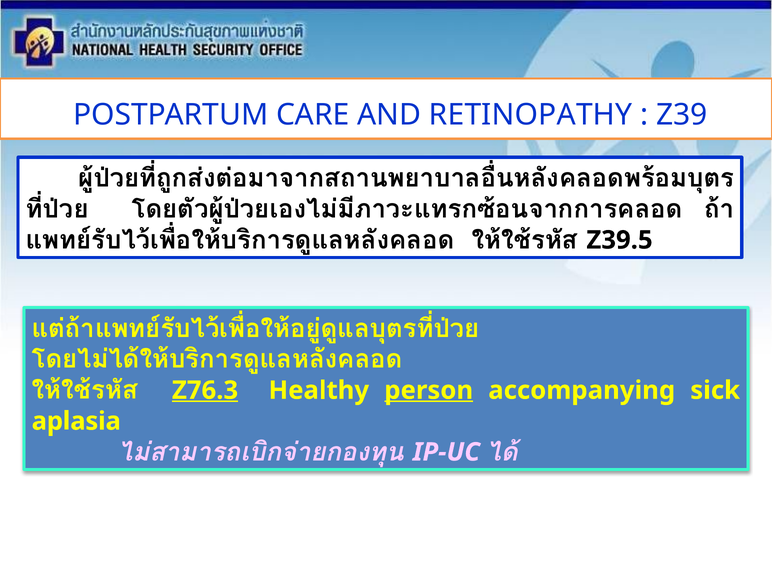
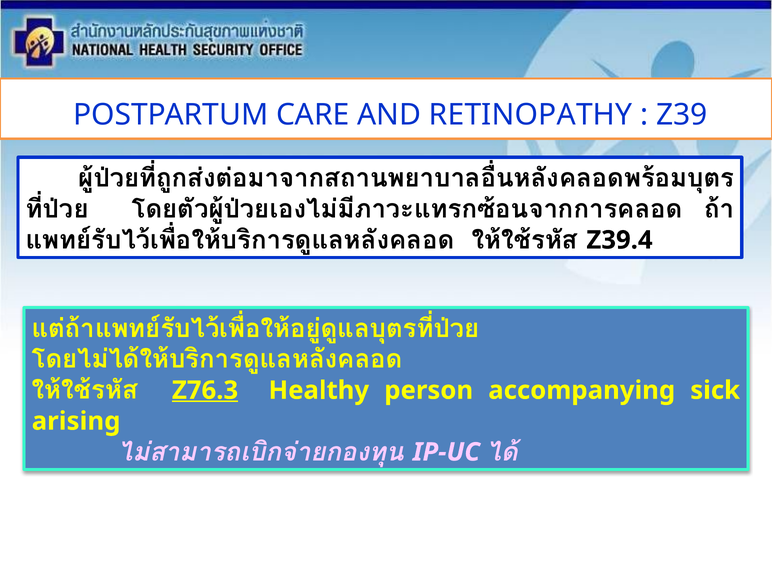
Z39.5: Z39.5 -> Z39.4
person underline: present -> none
aplasia: aplasia -> arising
